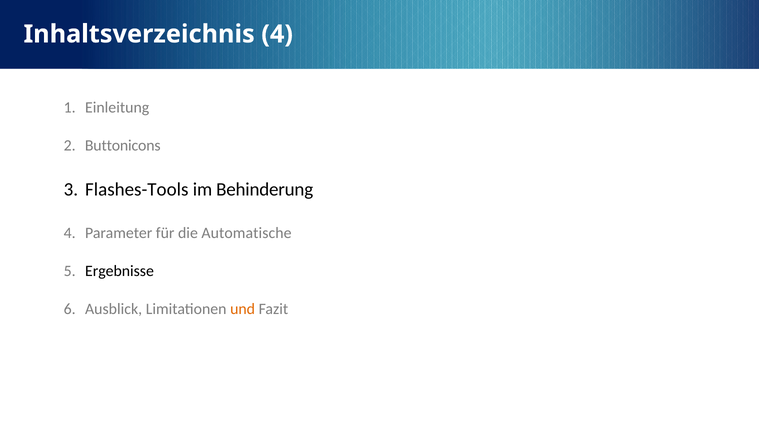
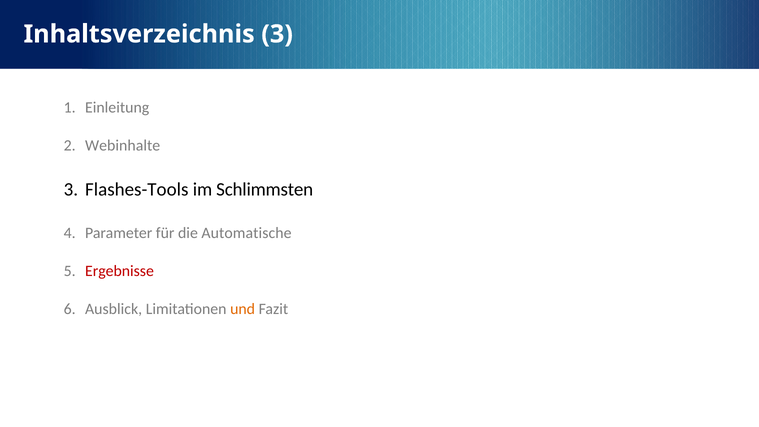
Inhaltsverzeichnis 4: 4 -> 3
Buttonicons: Buttonicons -> Webinhalte
Behinderung: Behinderung -> Schlimmsten
Ergebnisse colour: black -> red
